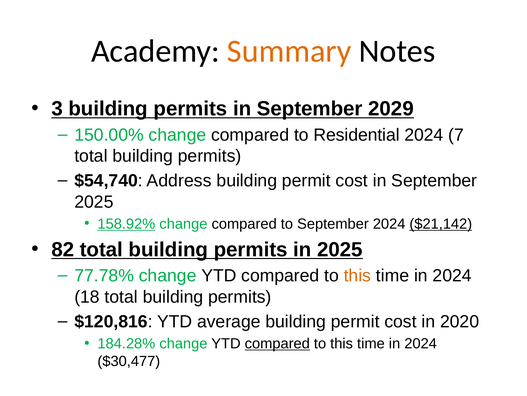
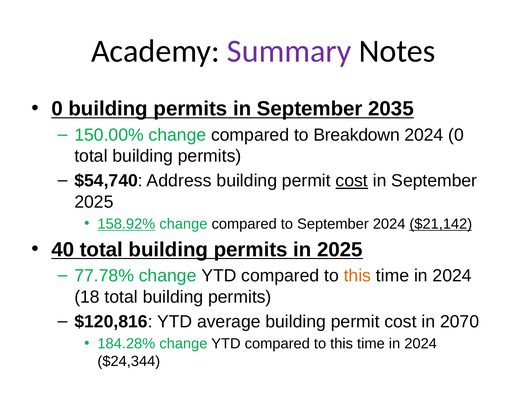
Summary colour: orange -> purple
3 at (57, 109): 3 -> 0
2029: 2029 -> 2035
Residential: Residential -> Breakdown
2024 7: 7 -> 0
cost at (352, 180) underline: none -> present
82: 82 -> 40
2020: 2020 -> 2070
compared at (277, 343) underline: present -> none
$30,477: $30,477 -> $24,344
